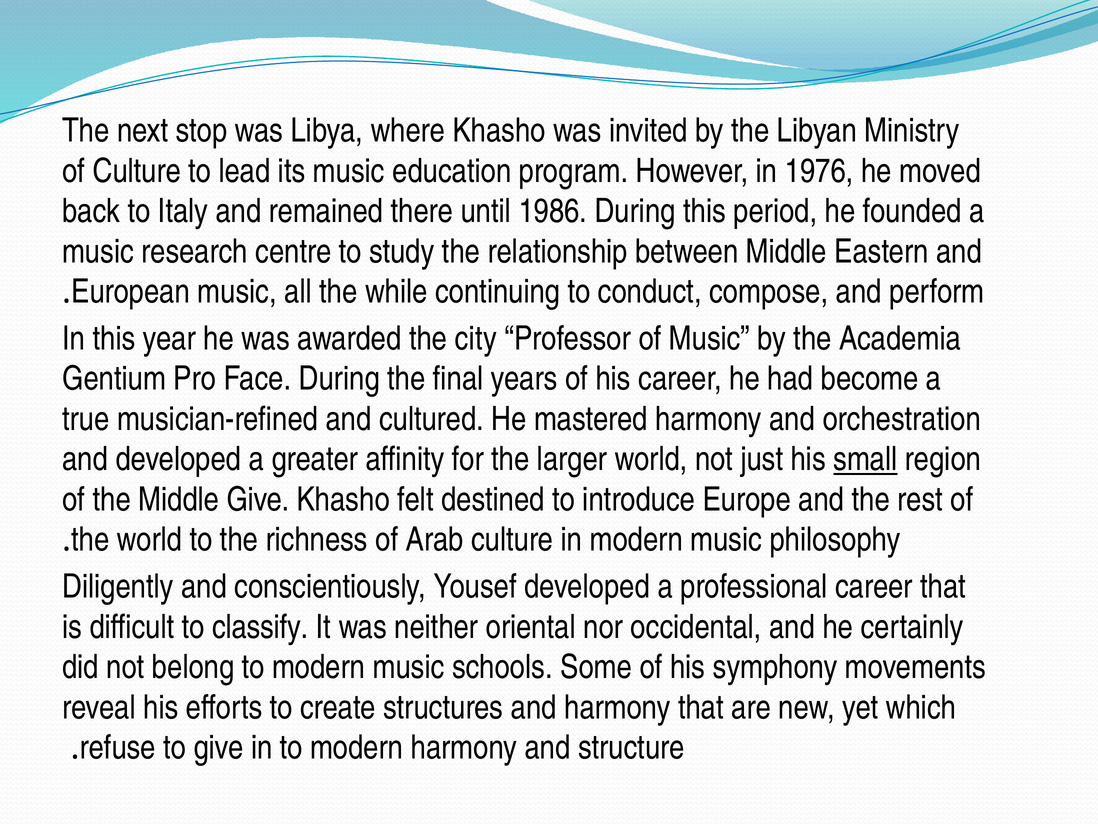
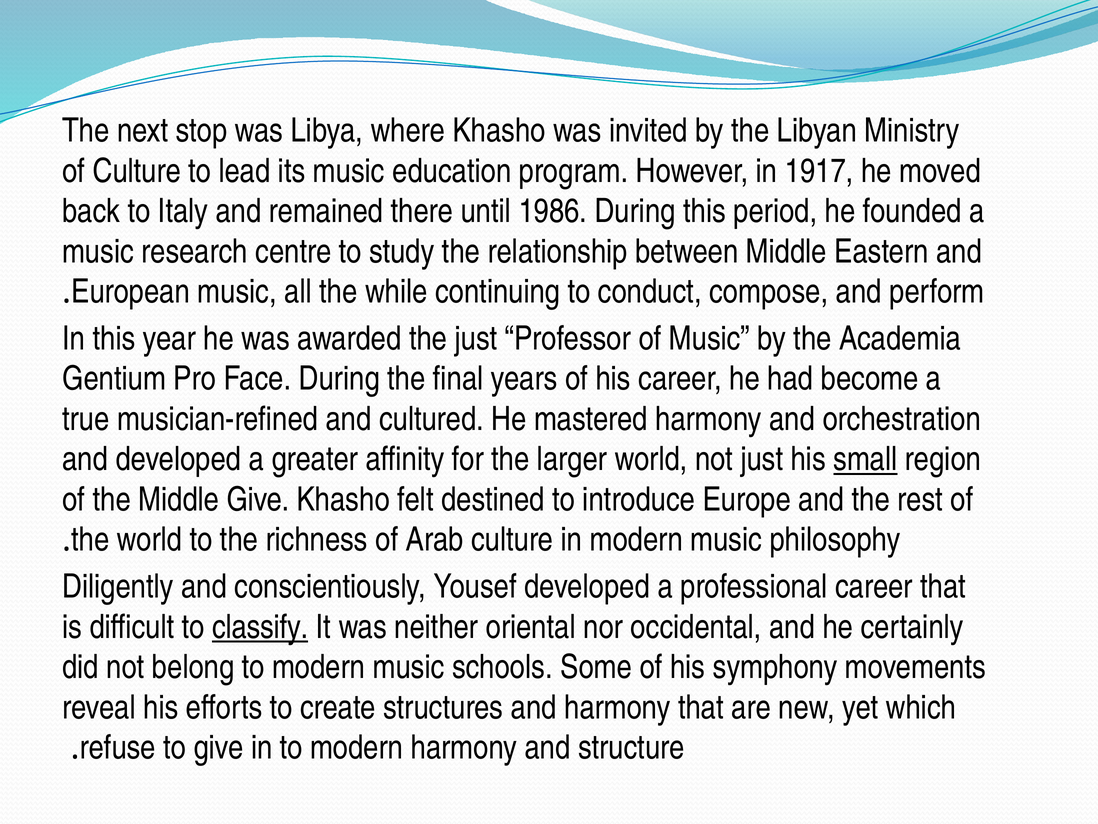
1976: 1976 -> 1917
the city: city -> just
classify underline: none -> present
